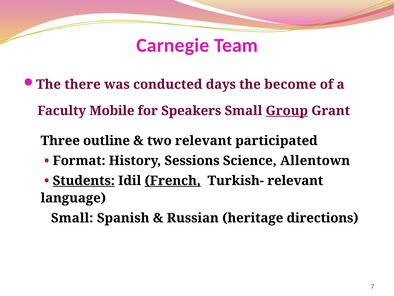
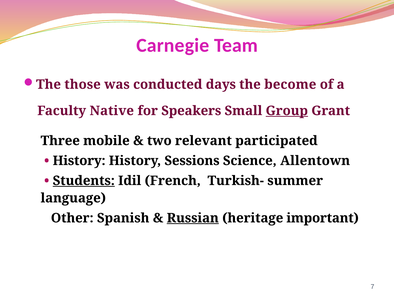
there: there -> those
Mobile: Mobile -> Native
outline: outline -> mobile
Format at (79, 160): Format -> History
French underline: present -> none
Turkish- relevant: relevant -> summer
Small at (72, 218): Small -> Other
Russian underline: none -> present
directions: directions -> important
